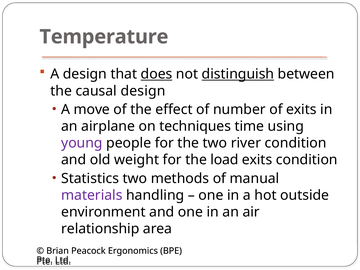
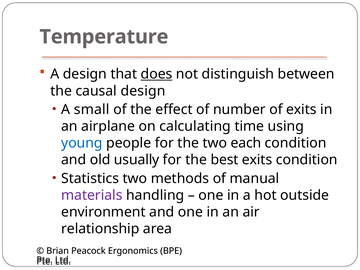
distinguish underline: present -> none
move: move -> small
techniques: techniques -> calculating
young colour: purple -> blue
river: river -> each
weight: weight -> usually
load: load -> best
